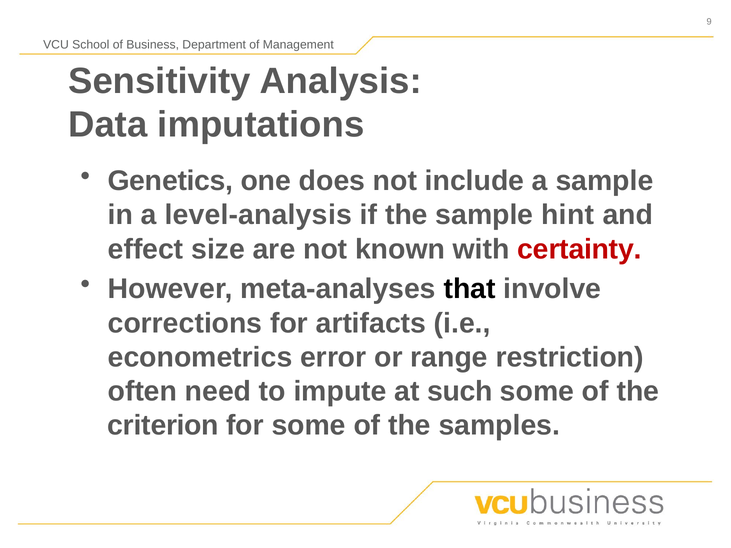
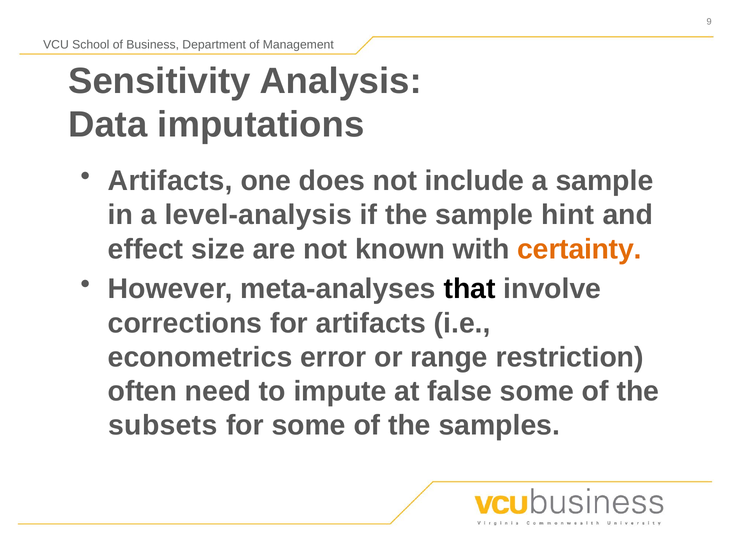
Genetics at (170, 181): Genetics -> Artifacts
certainty colour: red -> orange
such: such -> false
criterion: criterion -> subsets
